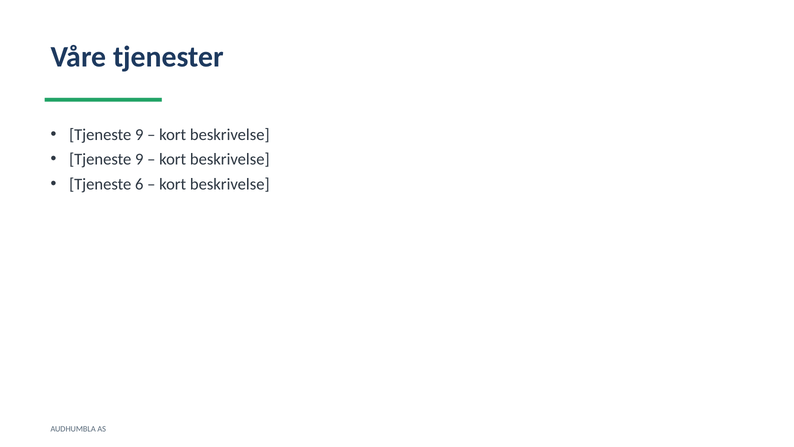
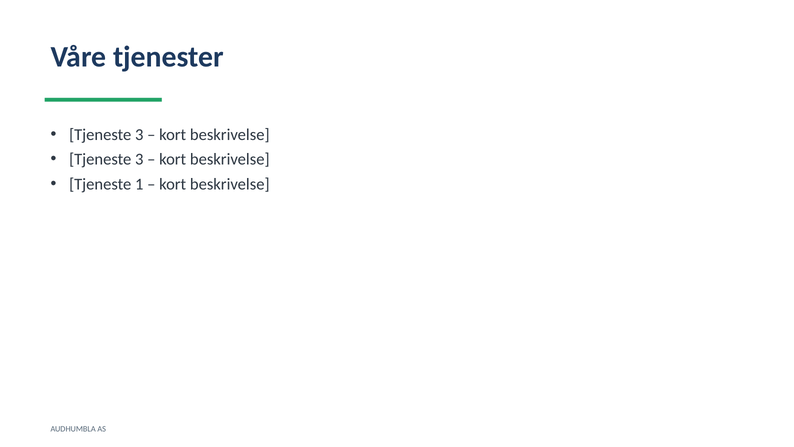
9 at (139, 134): 9 -> 3
9 at (139, 159): 9 -> 3
6: 6 -> 1
